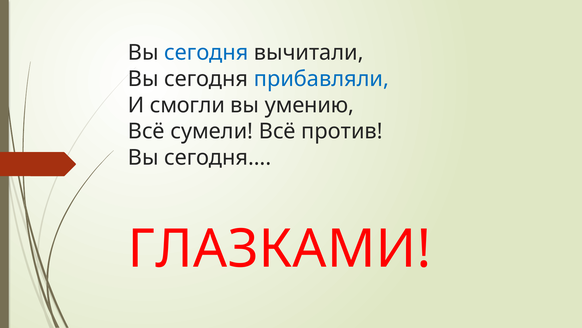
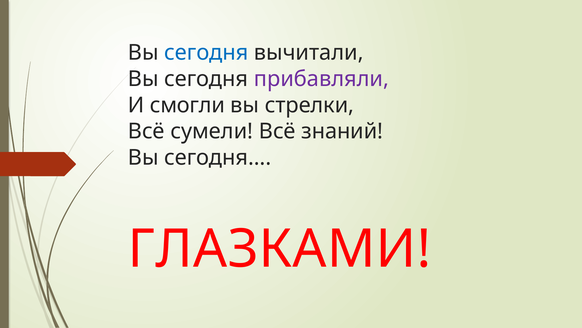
прибавляли colour: blue -> purple
умению: умению -> стрелки
против: против -> знаний
